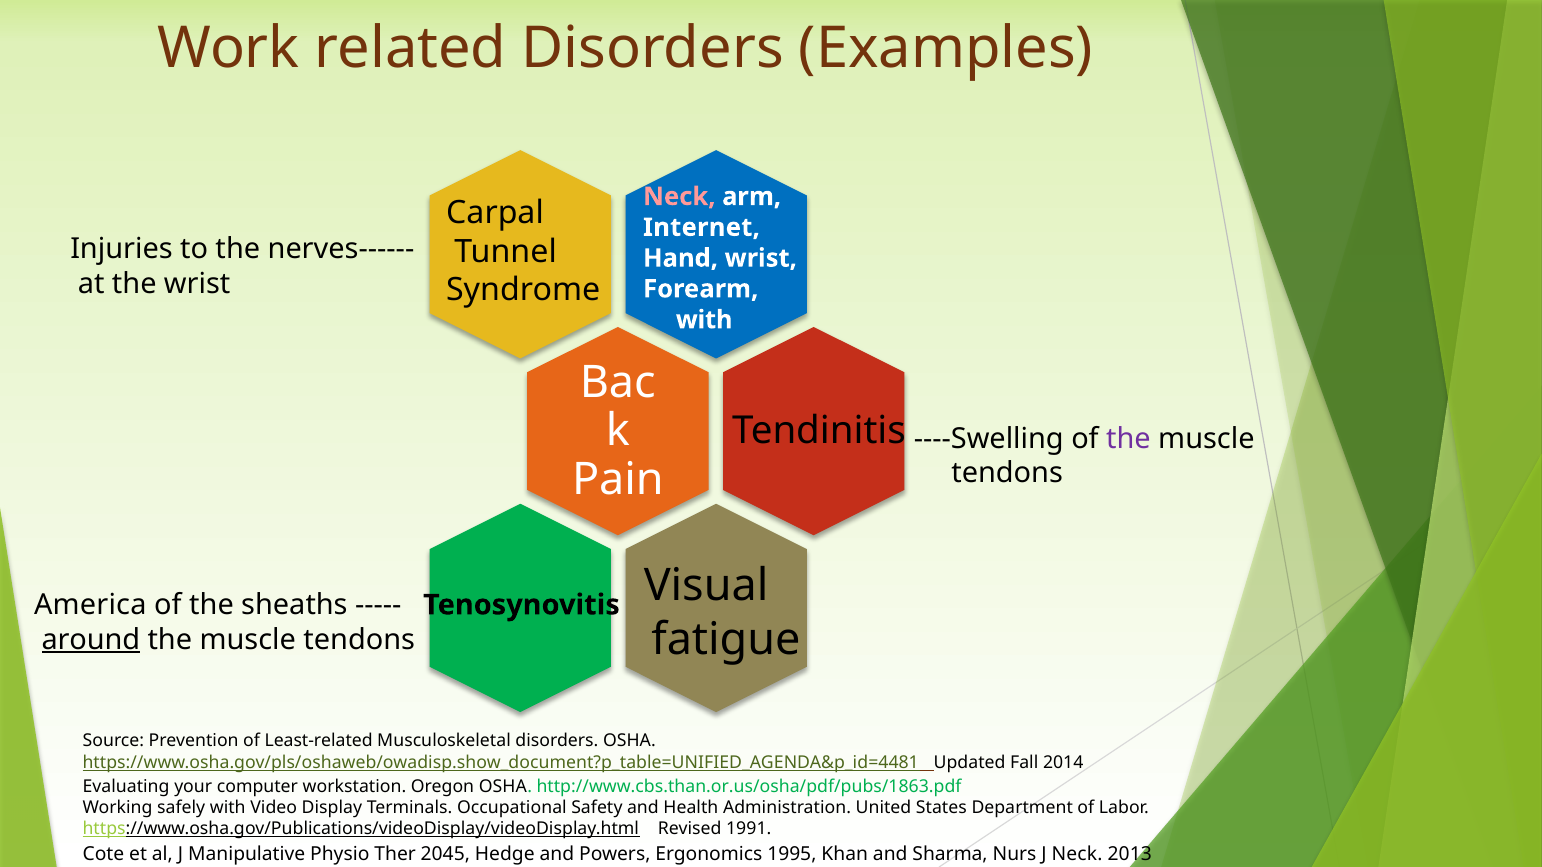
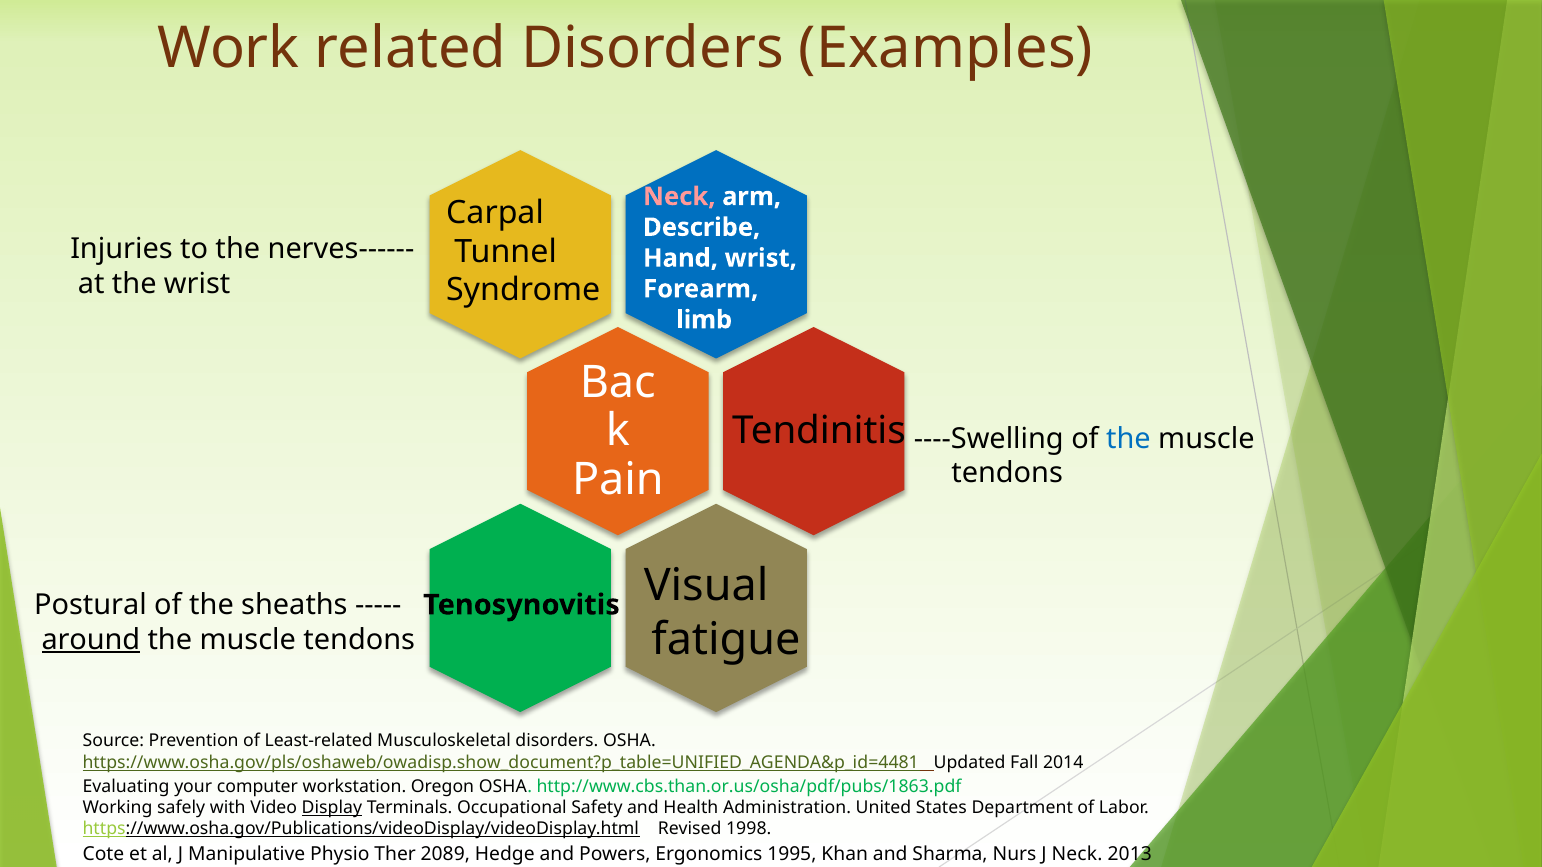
Internet: Internet -> Describe
with at (704, 320): with -> limb
the at (1128, 439) colour: purple -> blue
America: America -> Postural
Display underline: none -> present
1991: 1991 -> 1998
2045: 2045 -> 2089
